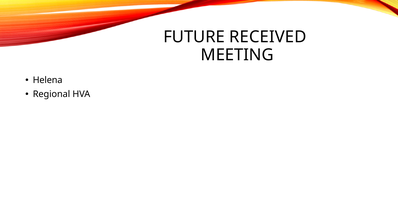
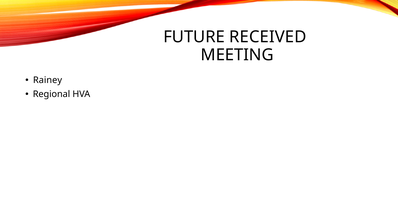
Helena: Helena -> Rainey
